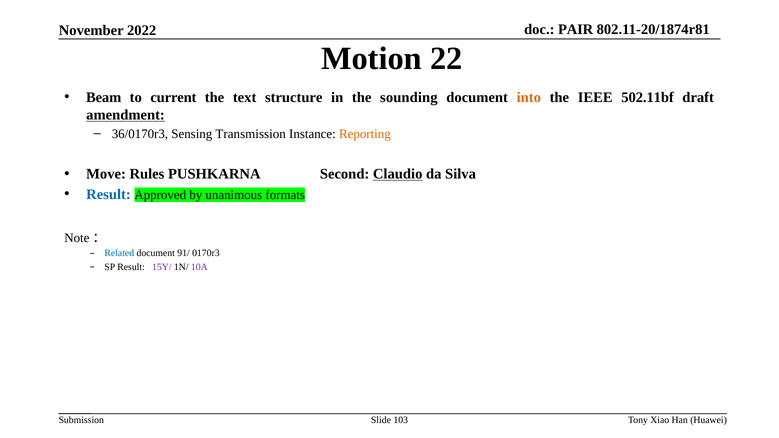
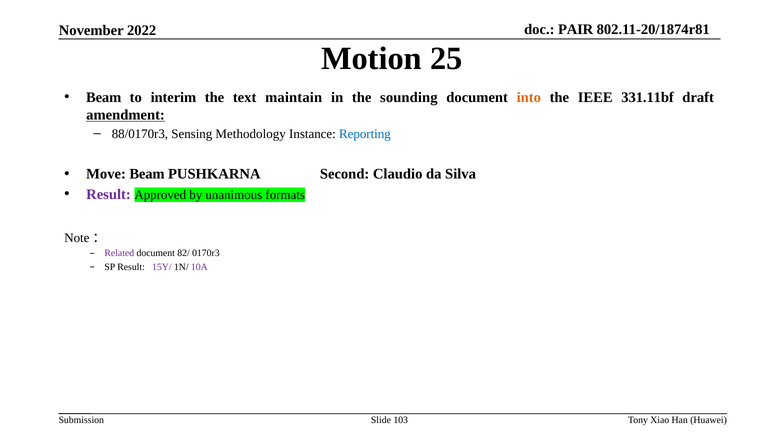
22: 22 -> 25
current: current -> interim
structure: structure -> maintain
502.11bf: 502.11bf -> 331.11bf
36/0170r3: 36/0170r3 -> 88/0170r3
Transmission: Transmission -> Methodology
Reporting colour: orange -> blue
Move Rules: Rules -> Beam
Claudio underline: present -> none
Result at (109, 195) colour: blue -> purple
Related colour: blue -> purple
91/: 91/ -> 82/
